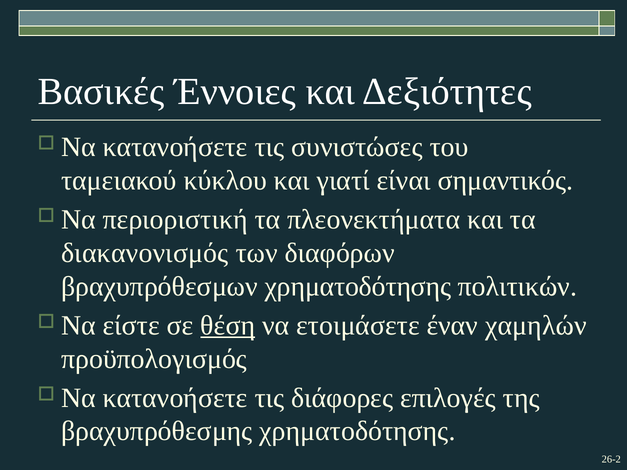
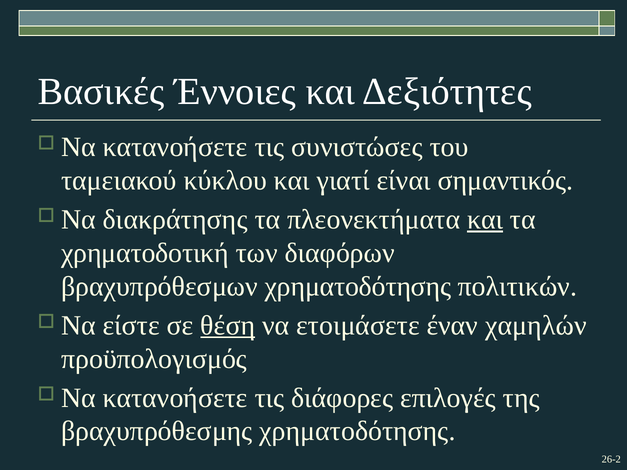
περιοριστική: περιοριστική -> διακράτησης
και at (485, 220) underline: none -> present
διακανονισμός: διακανονισμός -> χρηματοδοτική
